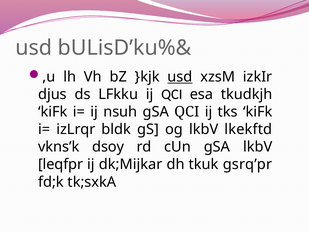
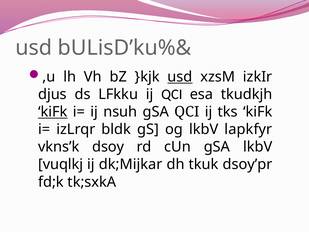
kiFk at (53, 112) underline: none -> present
lkekftd: lkekftd -> lapkfyr
leqfpr: leqfpr -> vuqlkj
gsrq’pr: gsrq’pr -> dsoy’pr
